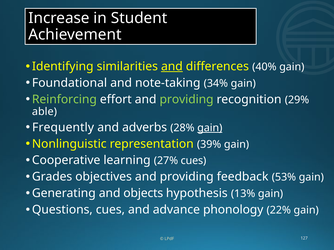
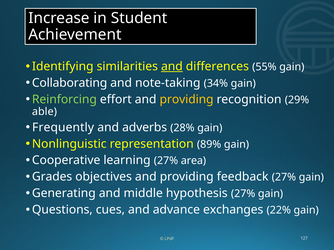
40%: 40% -> 55%
Foundational: Foundational -> Collaborating
providing at (187, 100) colour: light green -> yellow
gain at (210, 128) underline: present -> none
39%: 39% -> 89%
27% cues: cues -> area
feedback 53%: 53% -> 27%
objects: objects -> middle
hypothesis 13%: 13% -> 27%
phonology: phonology -> exchanges
